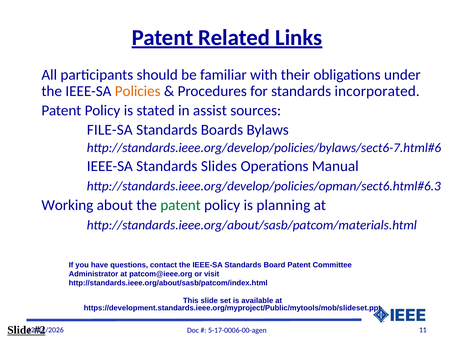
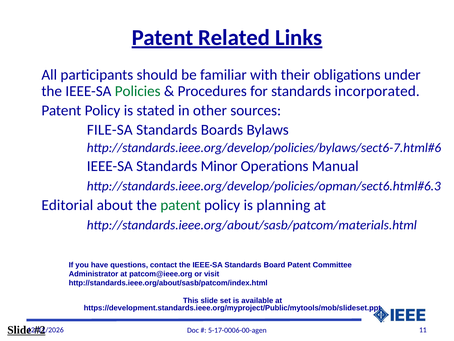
Policies colour: orange -> green
assist: assist -> other
Slides: Slides -> Minor
Working: Working -> Editorial
